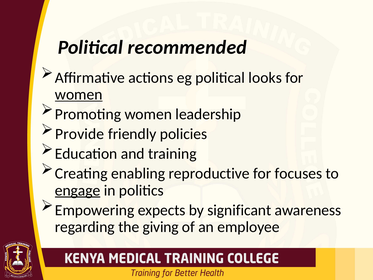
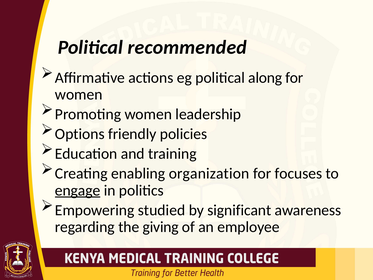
looks: looks -> along
women at (79, 94) underline: present -> none
Provide: Provide -> Options
reproductive: reproductive -> organization
expects: expects -> studied
